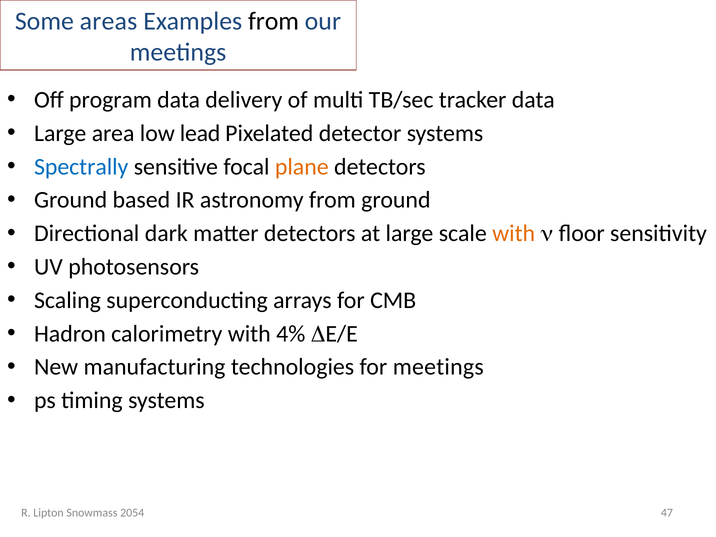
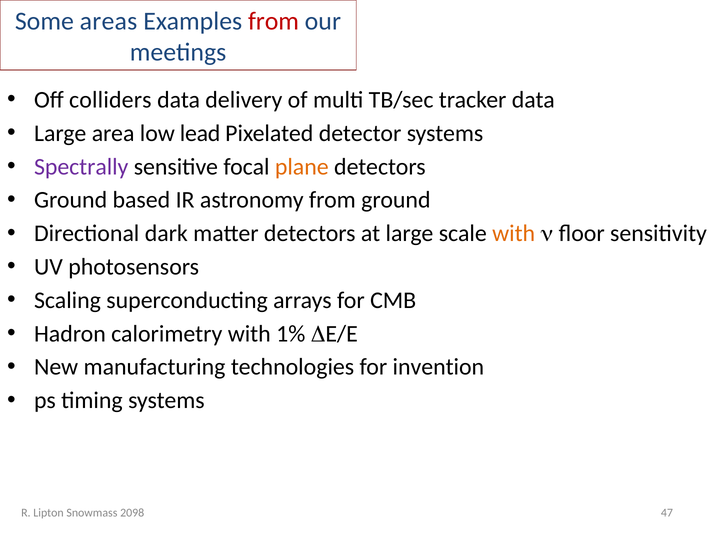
from at (273, 21) colour: black -> red
program: program -> colliders
Spectrally colour: blue -> purple
4%: 4% -> 1%
for meetings: meetings -> invention
2054: 2054 -> 2098
